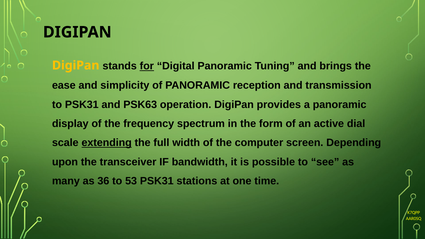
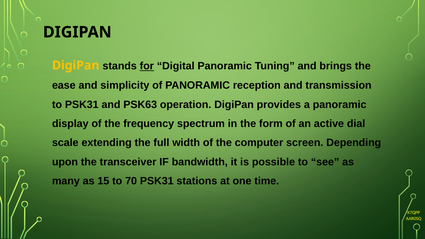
extending underline: present -> none
36: 36 -> 15
53: 53 -> 70
